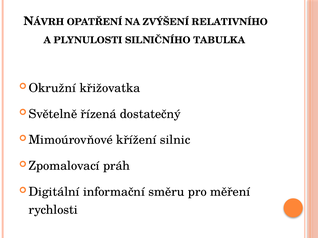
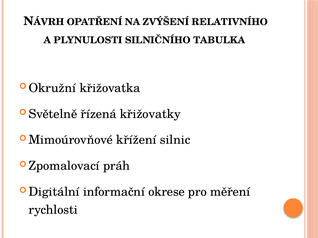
dostatečný: dostatečný -> křižovatky
směru: směru -> okrese
